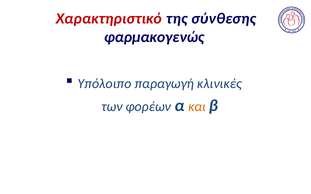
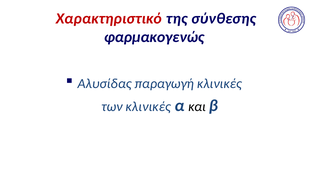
Υπόλοιπο: Υπόλοιπο -> Αλυσίδας
των φορέων: φορέων -> κλινικές
και colour: orange -> black
